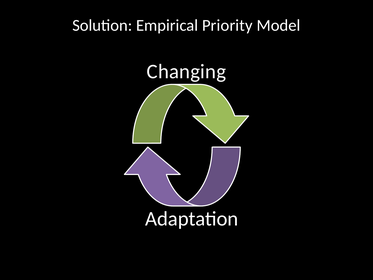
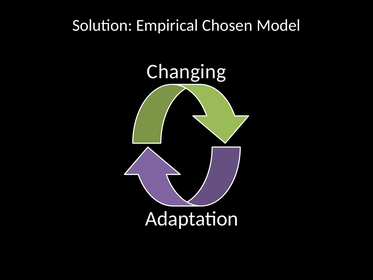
Priority: Priority -> Chosen
